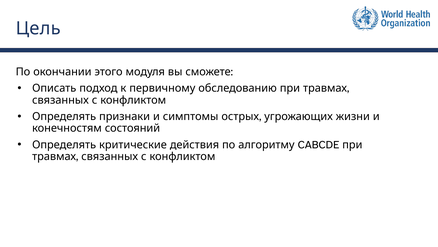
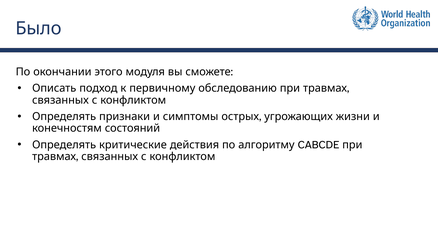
Цель: Цель -> Было
